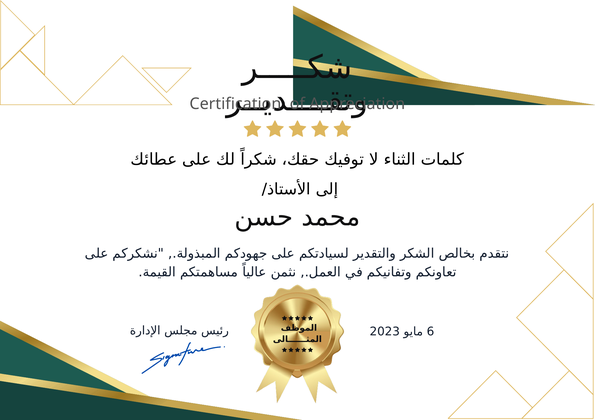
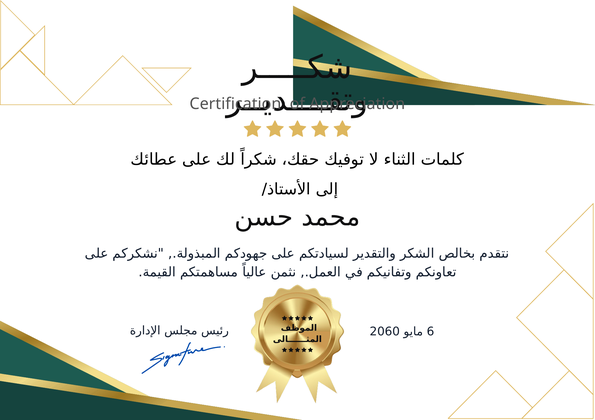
2023: 2023 -> 2060
